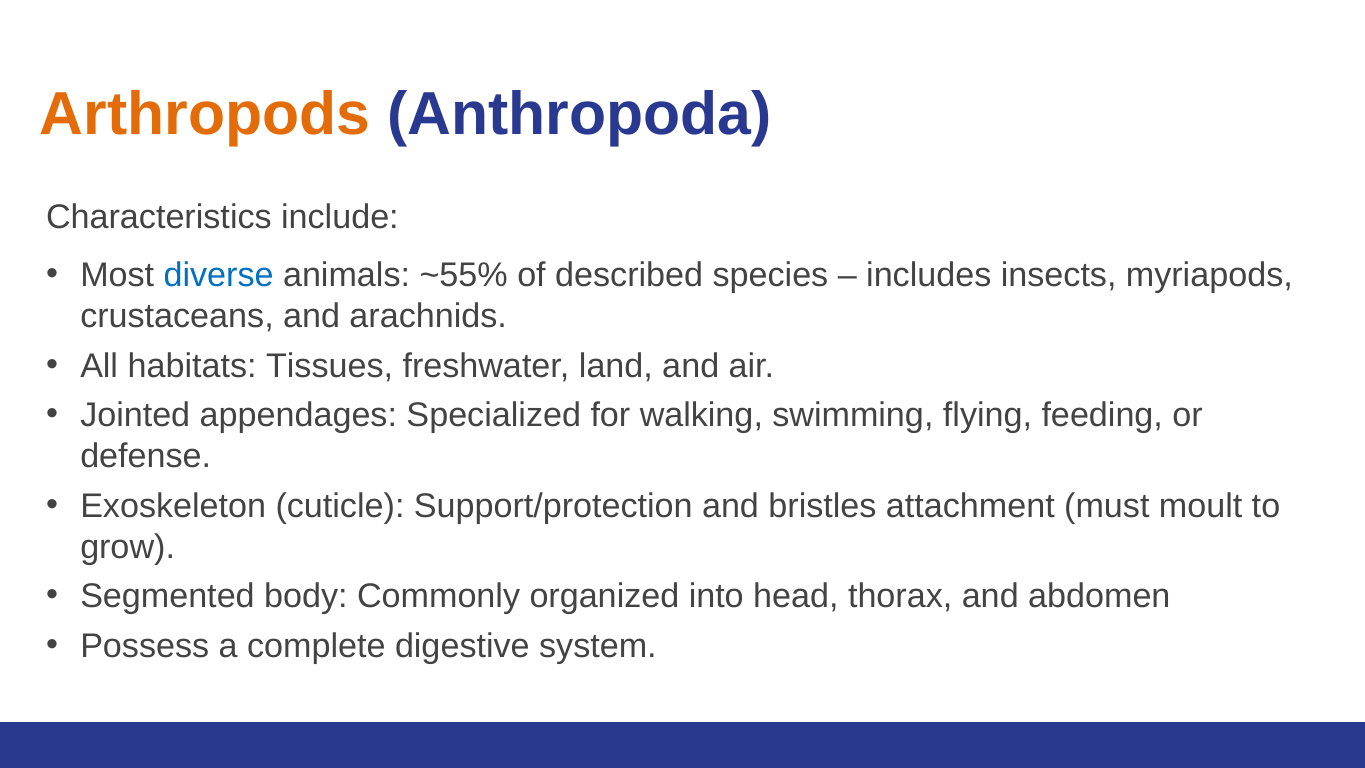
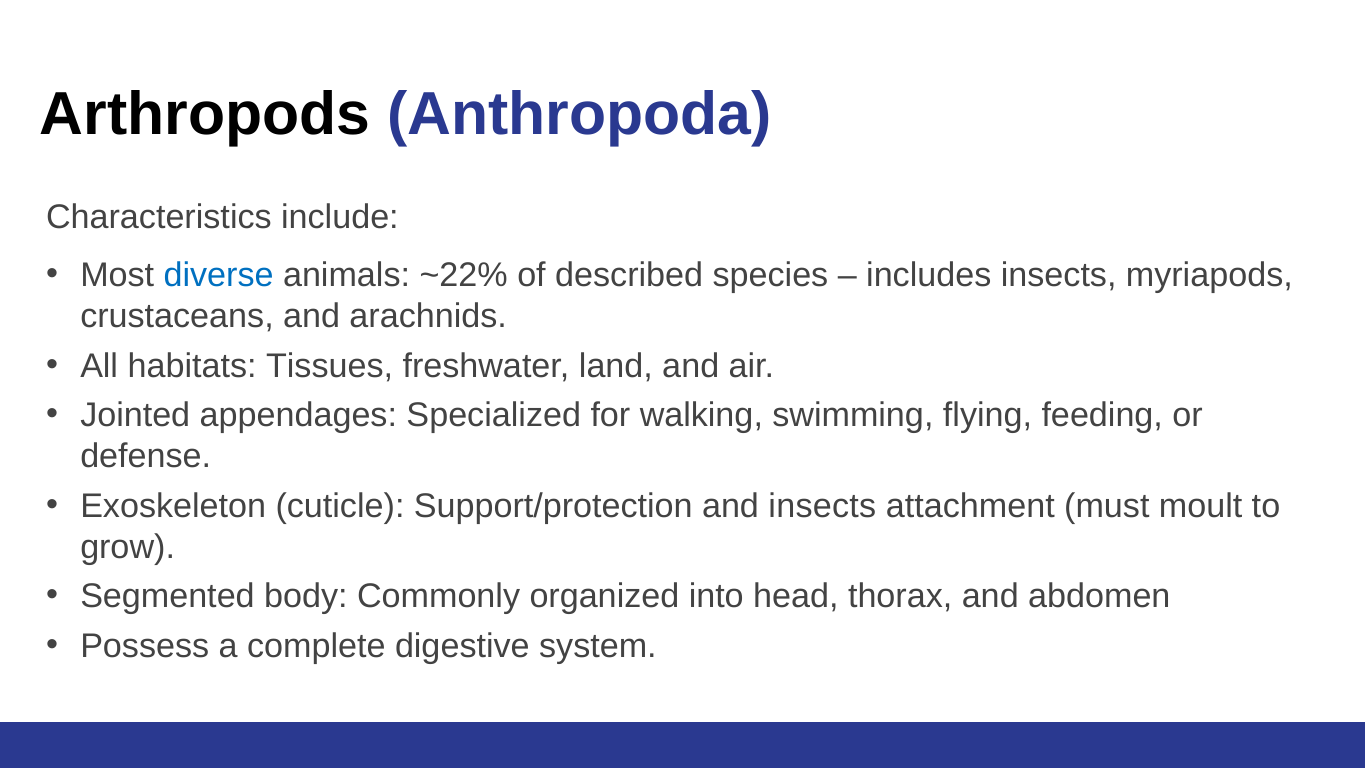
Arthropods colour: orange -> black
~55%: ~55% -> ~22%
and bristles: bristles -> insects
